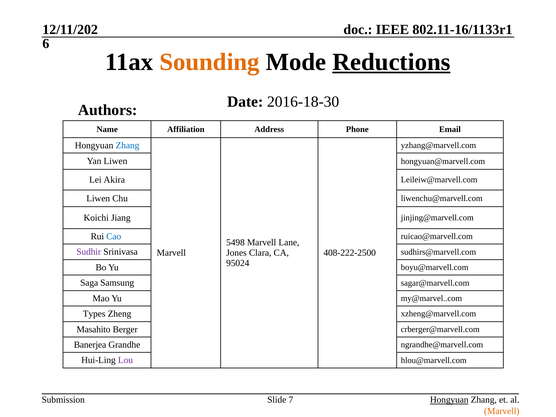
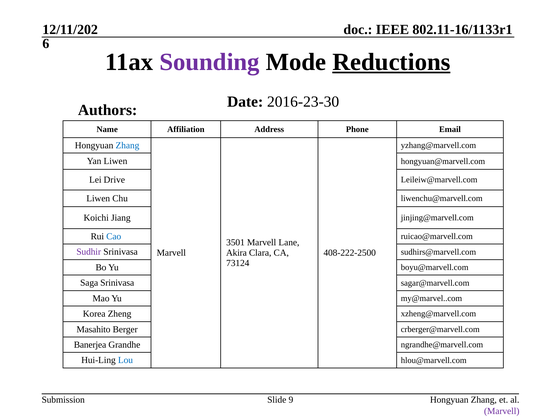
Sounding colour: orange -> purple
2016-18-30: 2016-18-30 -> 2016-23-30
Akira: Akira -> Drive
5498: 5498 -> 3501
Jones: Jones -> Akira
95024: 95024 -> 73124
Saga Samsung: Samsung -> Srinivasa
Types: Types -> Korea
Lou colour: purple -> blue
7: 7 -> 9
Hongyuan at (449, 400) underline: present -> none
Marvell at (502, 411) colour: orange -> purple
